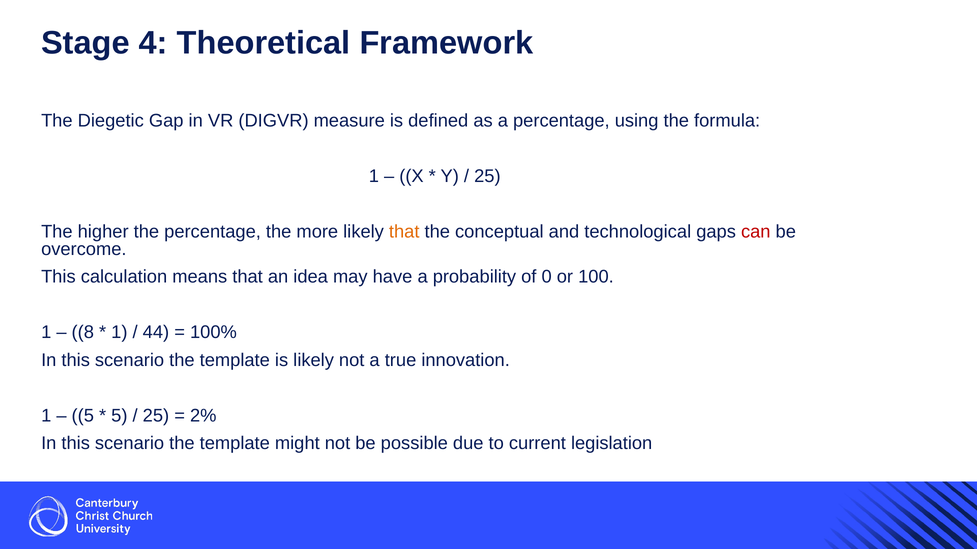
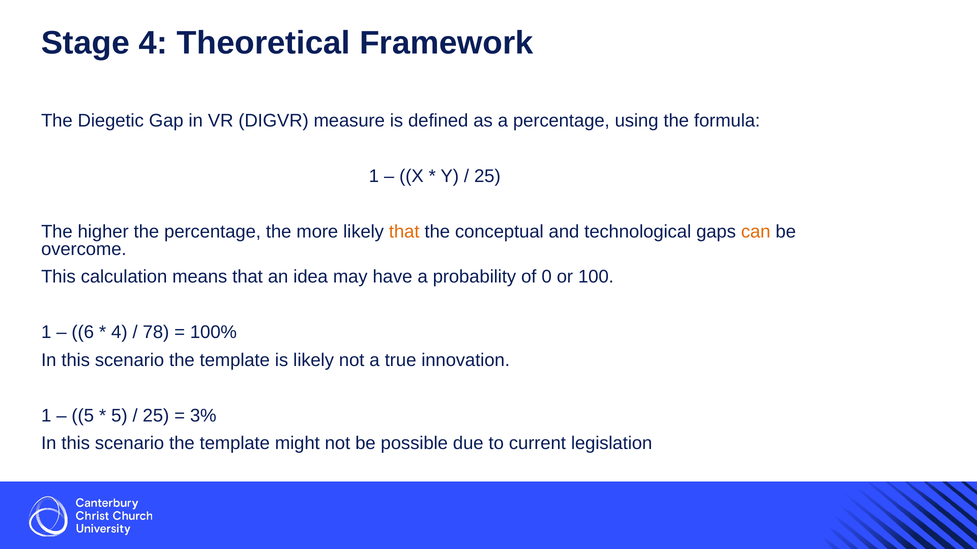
can colour: red -> orange
8: 8 -> 6
1 at (119, 333): 1 -> 4
44: 44 -> 78
2%: 2% -> 3%
